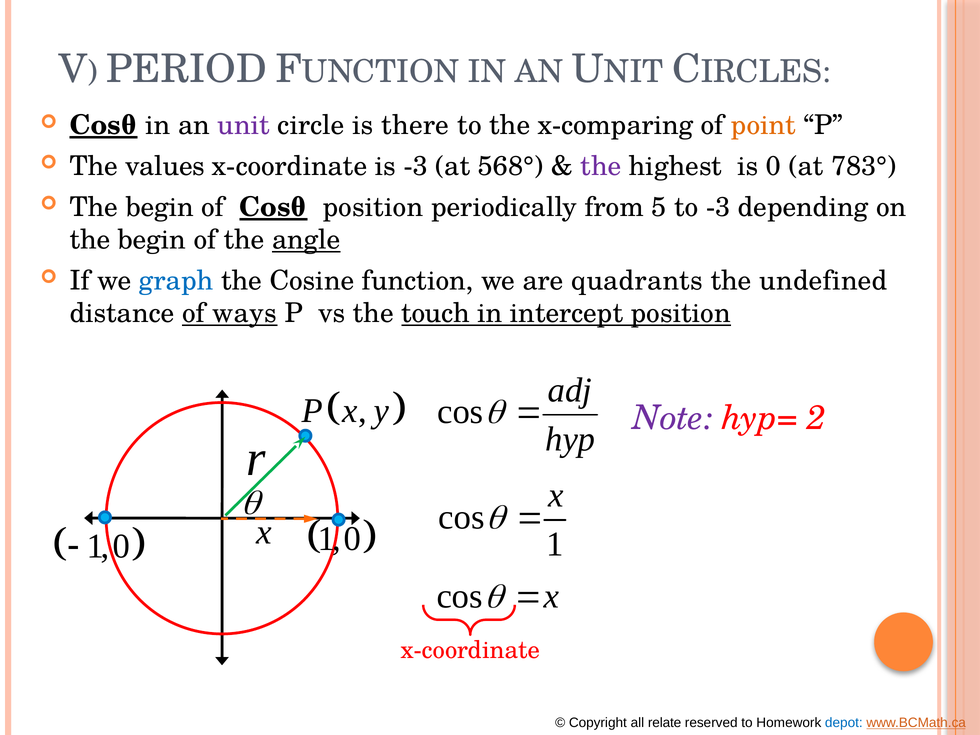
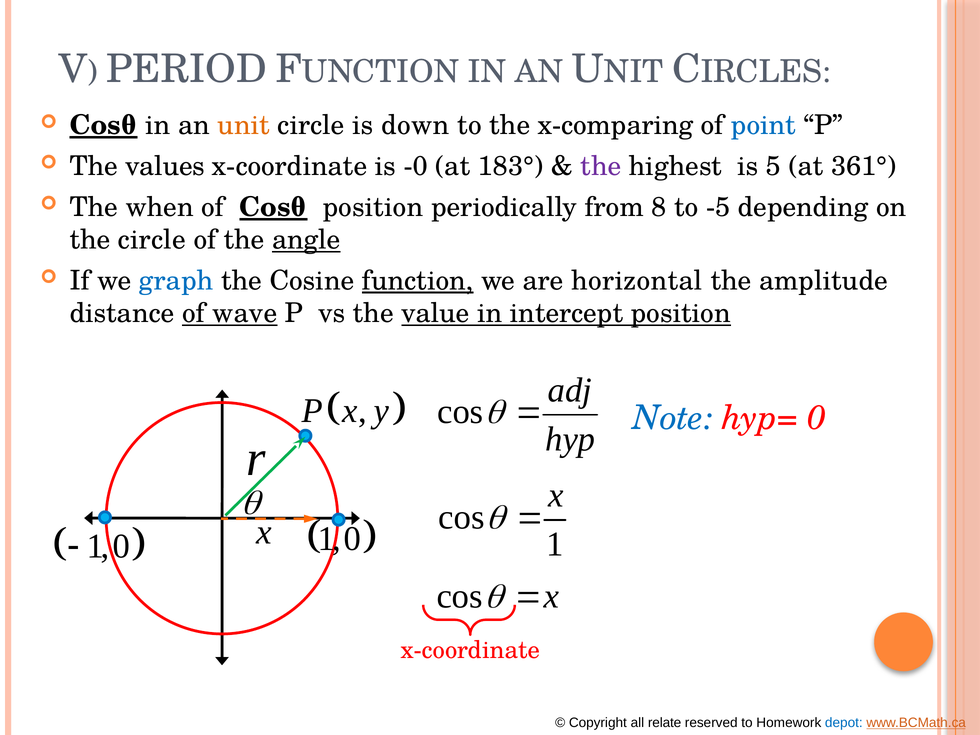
unit colour: purple -> orange
there: there -> down
point colour: orange -> blue
is -3: -3 -> -0
568°: 568° -> 183°
0: 0 -> 5
783°: 783° -> 361°
begin at (160, 207): begin -> when
5: 5 -> 8
to -3: -3 -> -5
begin at (152, 240): begin -> circle
function underline: none -> present
quadrants: quadrants -> horizontal
undefined: undefined -> amplitude
ways: ways -> wave
touch: touch -> value
Note colour: purple -> blue
2: 2 -> 0
